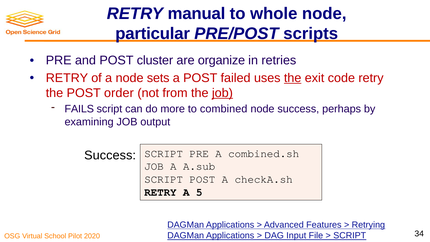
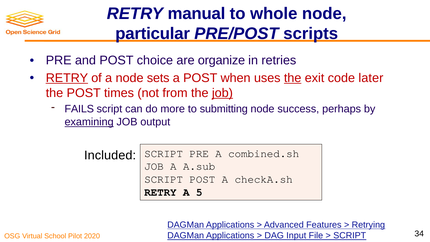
cluster: cluster -> choice
RETRY at (67, 78) underline: none -> present
failed: failed -> when
code retry: retry -> later
order: order -> times
combined: combined -> submitting
examining underline: none -> present
Success at (110, 155): Success -> Included
